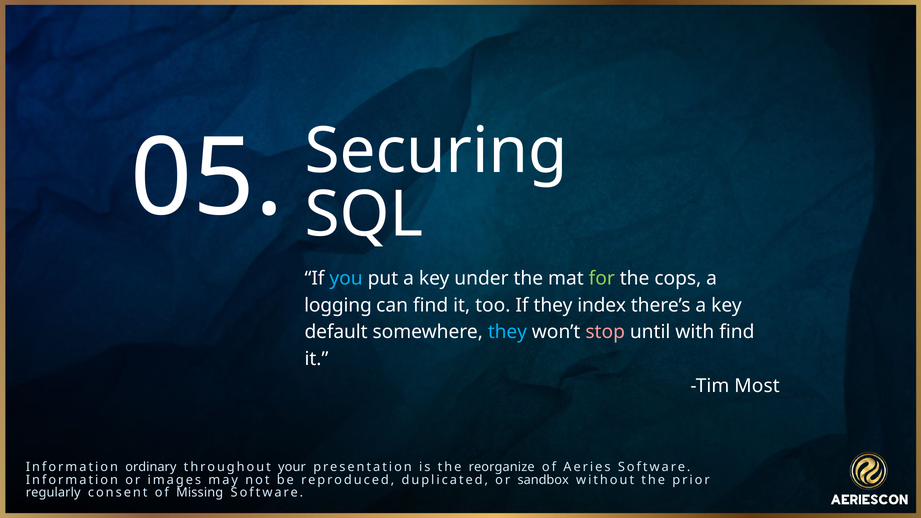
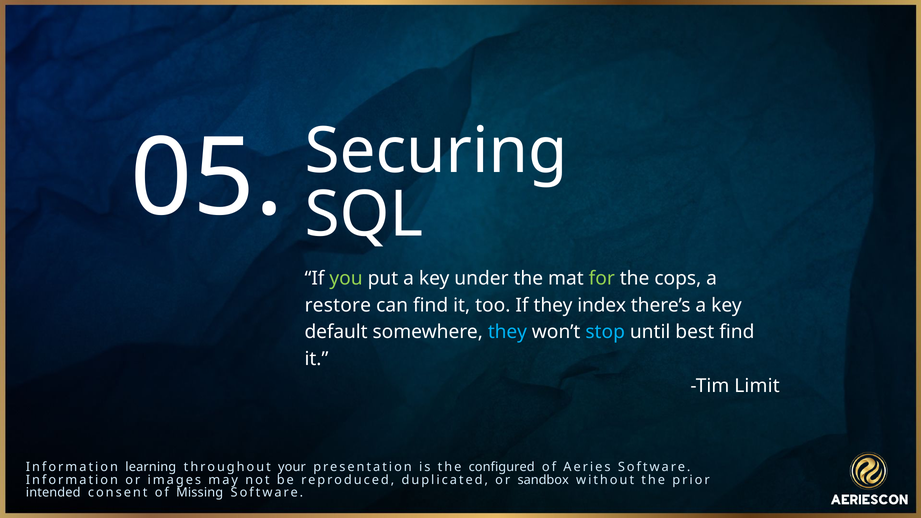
you colour: light blue -> light green
logging: logging -> restore
stop colour: pink -> light blue
with: with -> best
Most: Most -> Limit
ordinary: ordinary -> learning
reorganize: reorganize -> configured
regularly: regularly -> intended
